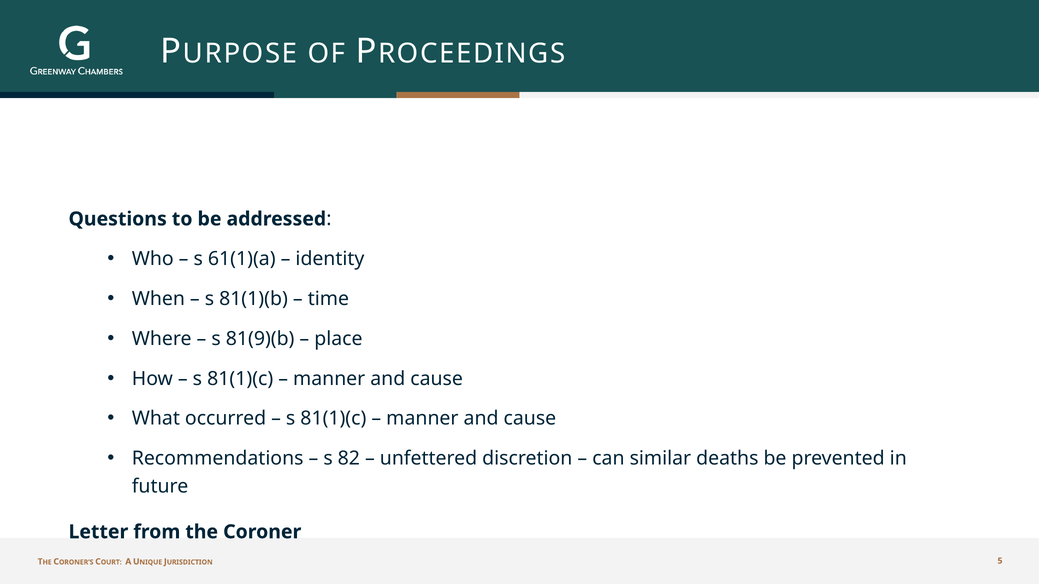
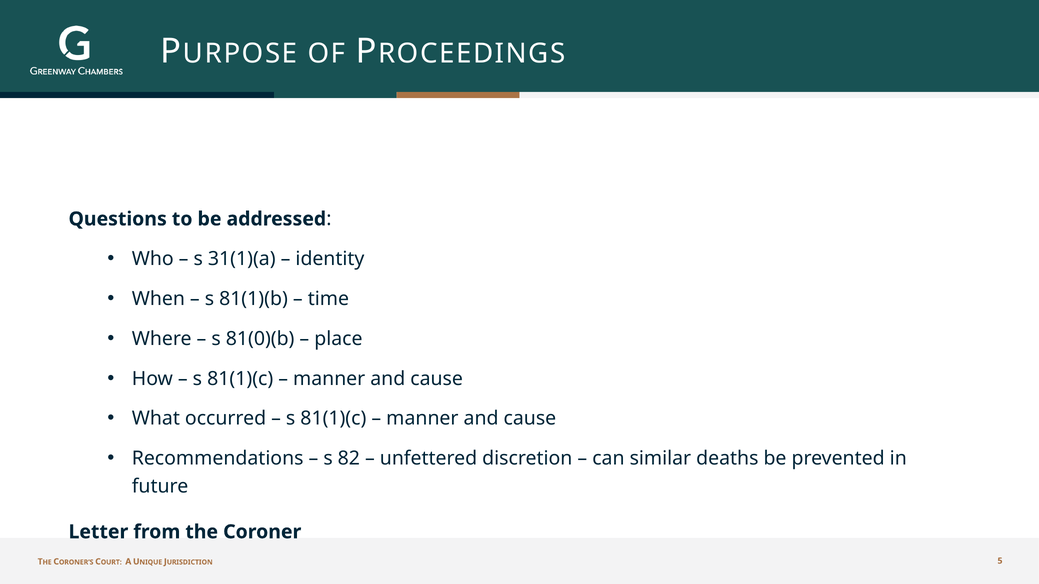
61(1)(a: 61(1)(a -> 31(1)(a
81(9)(b: 81(9)(b -> 81(0)(b
